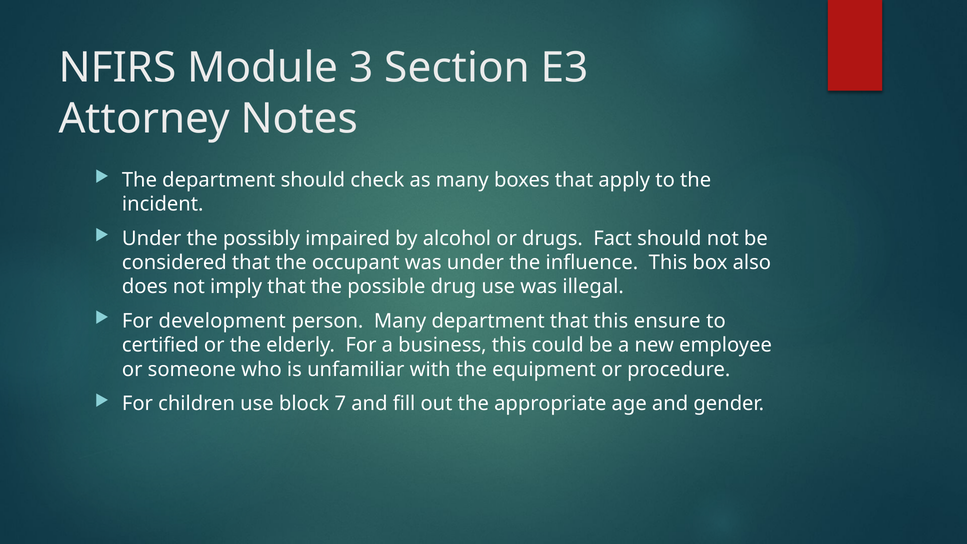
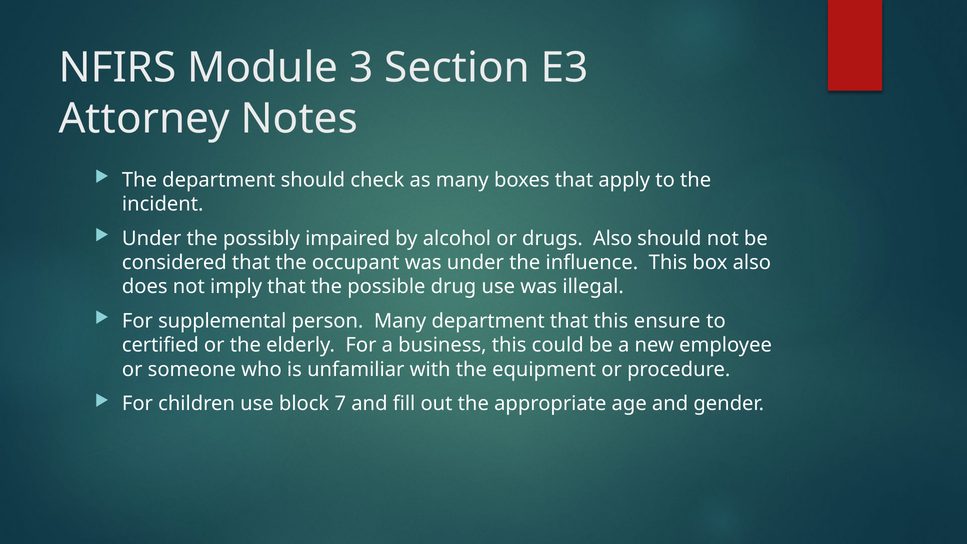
drugs Fact: Fact -> Also
development: development -> supplemental
